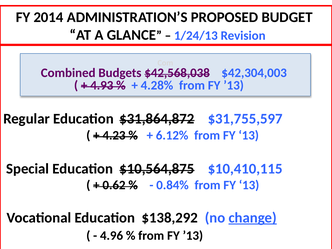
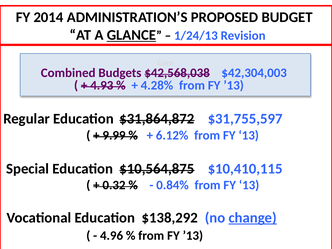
GLANCE underline: none -> present
4.23: 4.23 -> 9.99
0.62: 0.62 -> 0.32
